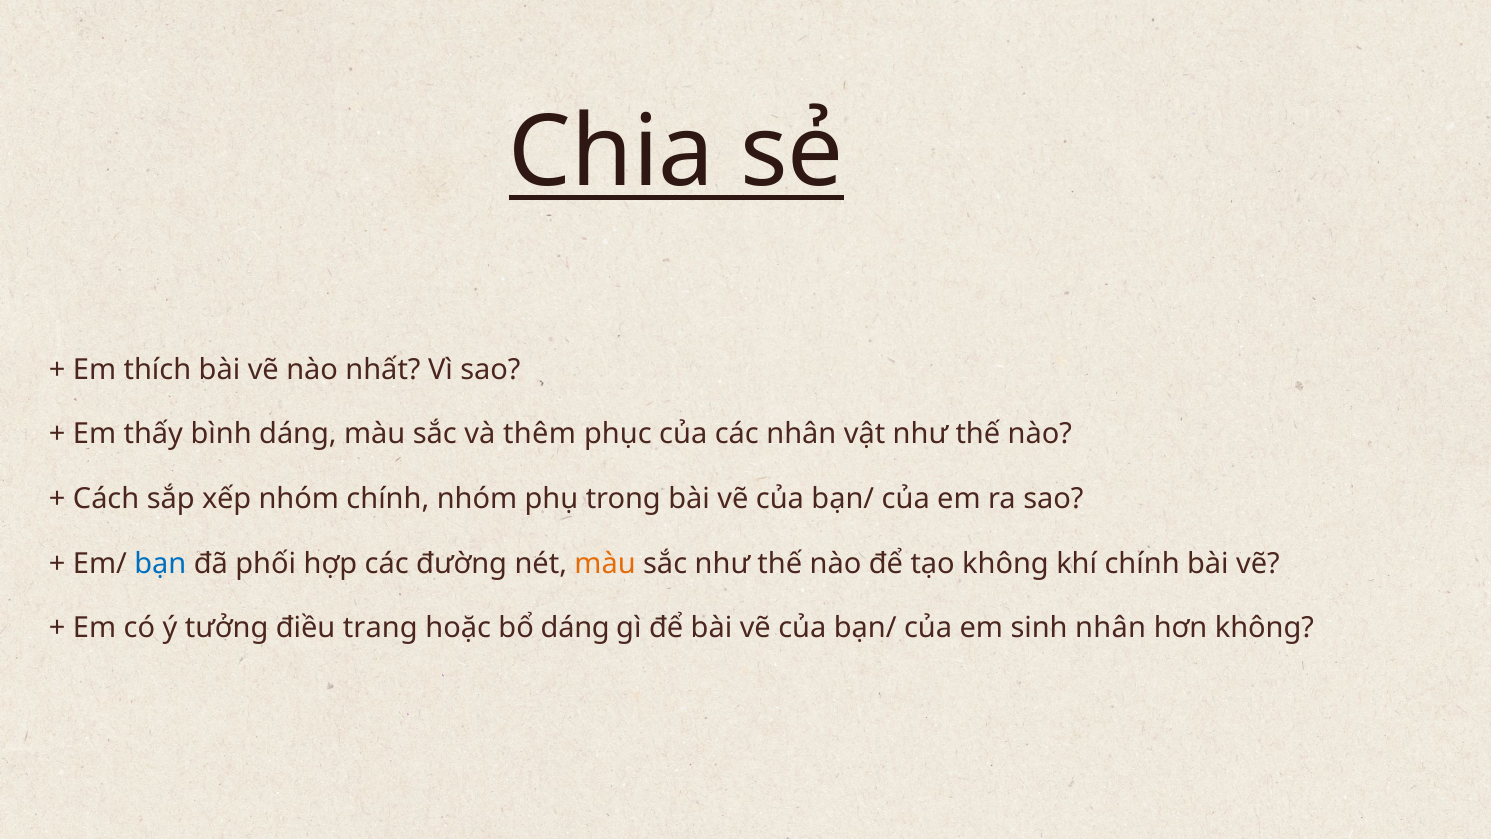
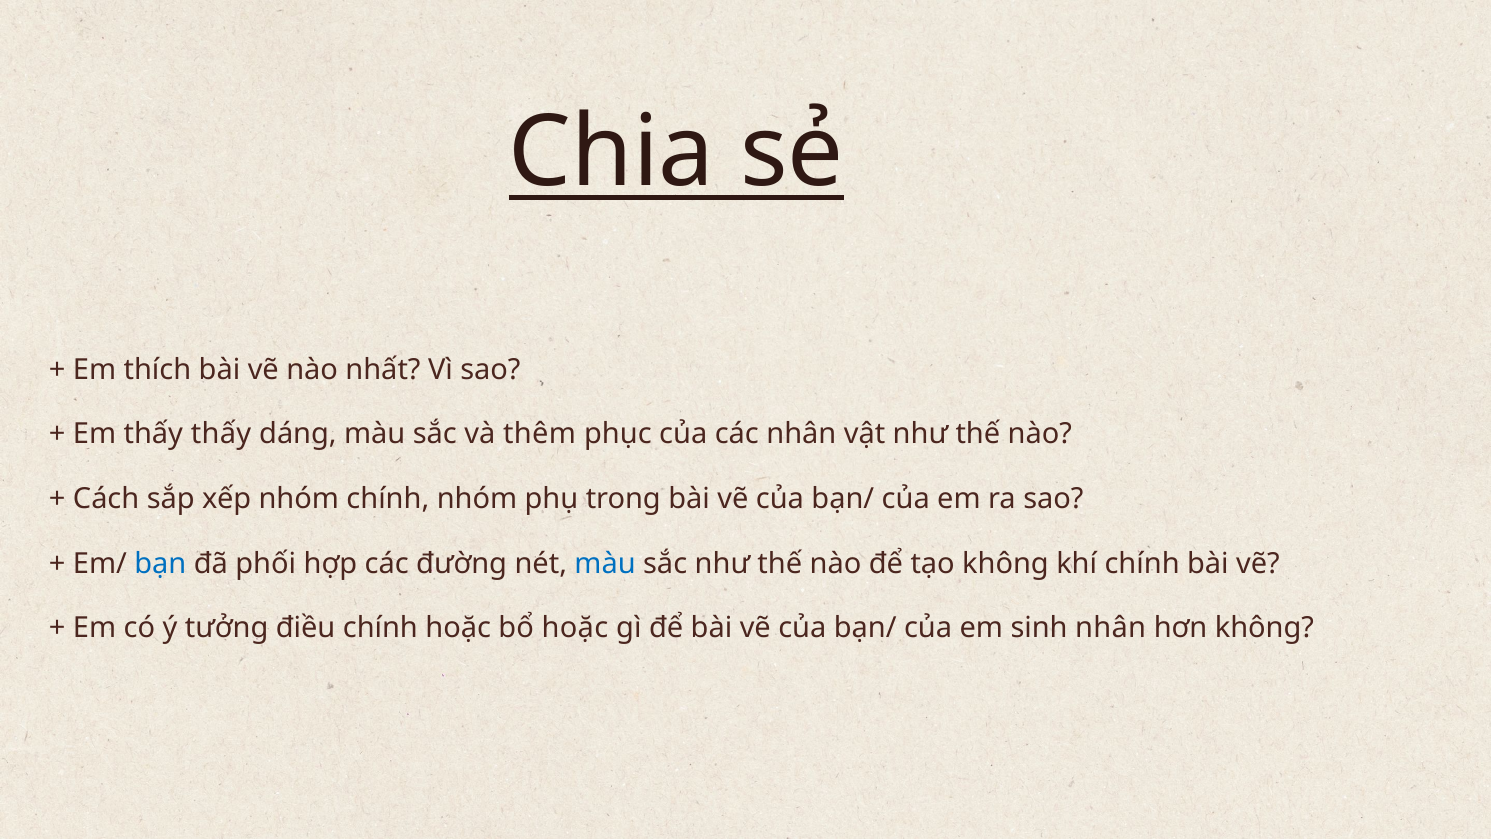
thấy bình: bình -> thấy
màu at (605, 563) colour: orange -> blue
điều trang: trang -> chính
bổ dáng: dáng -> hoặc
